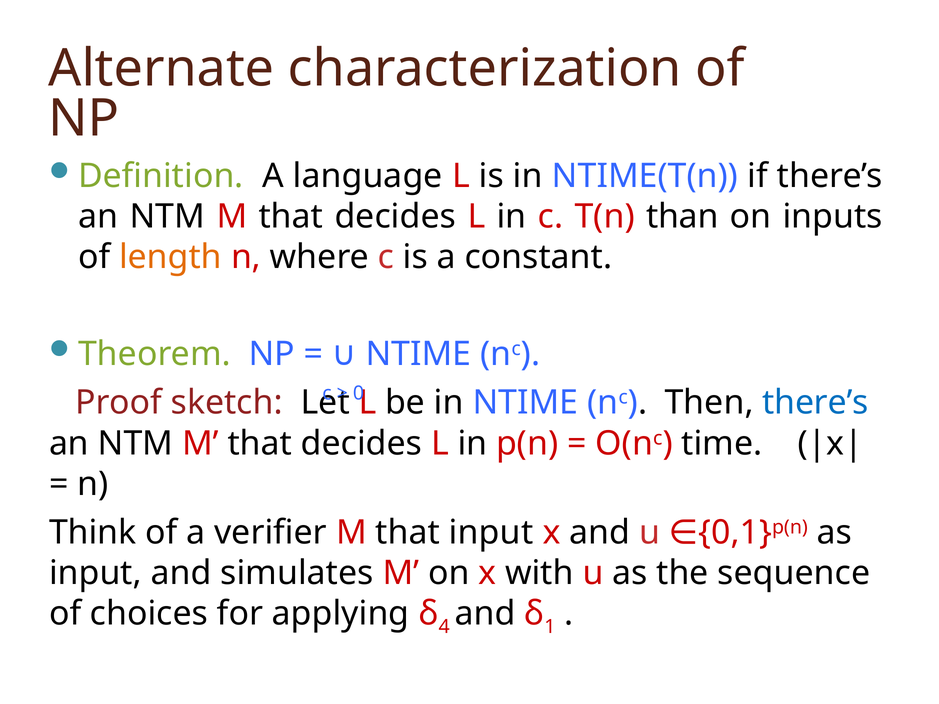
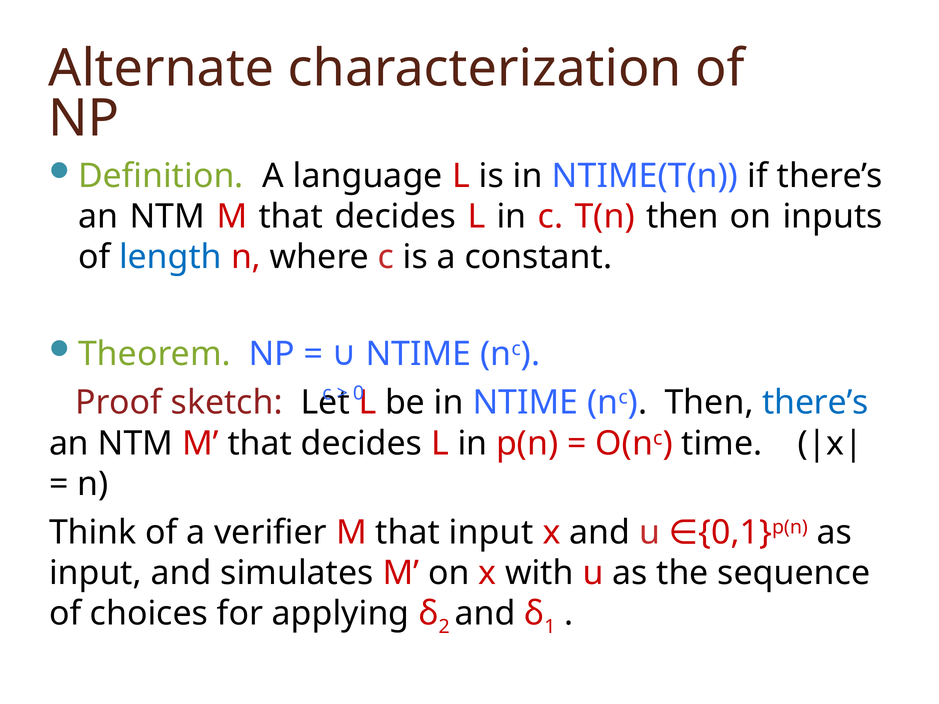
T(n than: than -> then
length colour: orange -> blue
4: 4 -> 2
